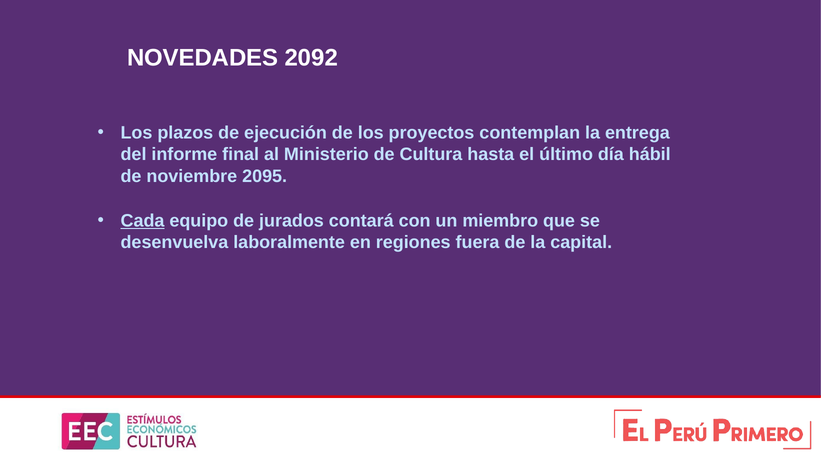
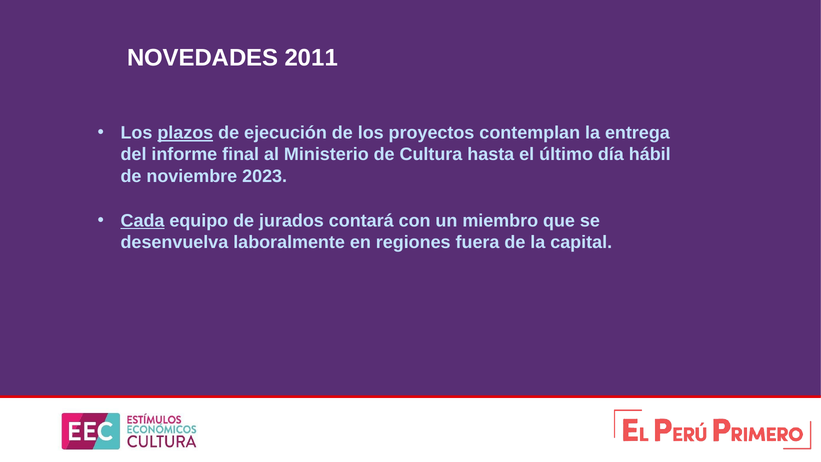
2092: 2092 -> 2011
plazos underline: none -> present
2095: 2095 -> 2023
